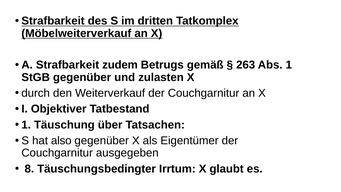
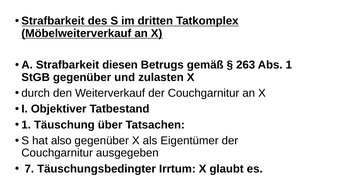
zudem: zudem -> diesen
8: 8 -> 7
